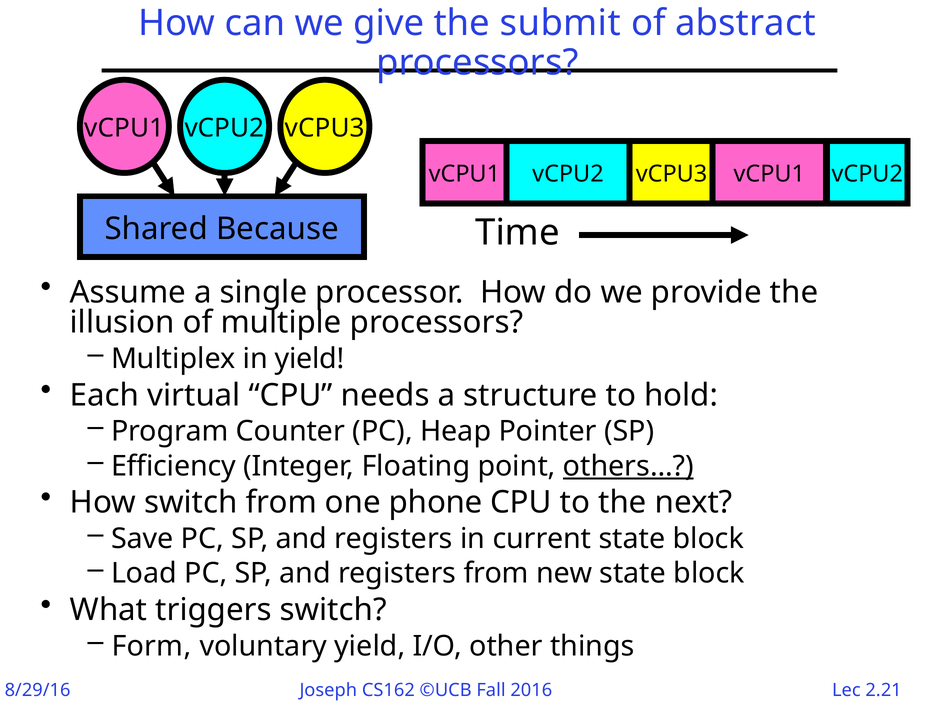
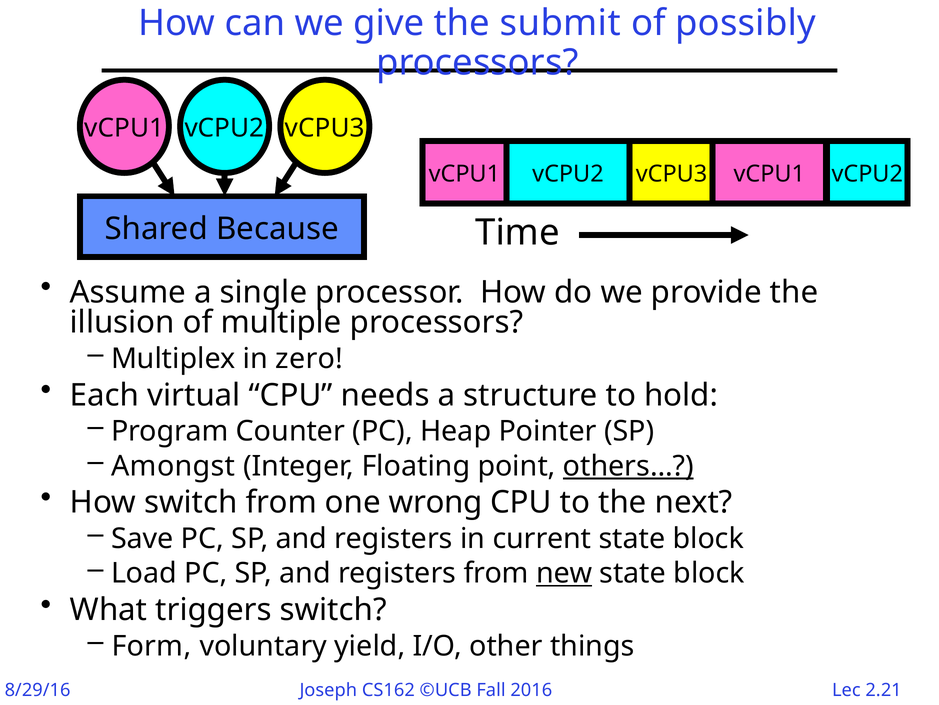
abstract: abstract -> possibly
in yield: yield -> zero
Efficiency: Efficiency -> Amongst
phone: phone -> wrong
new underline: none -> present
